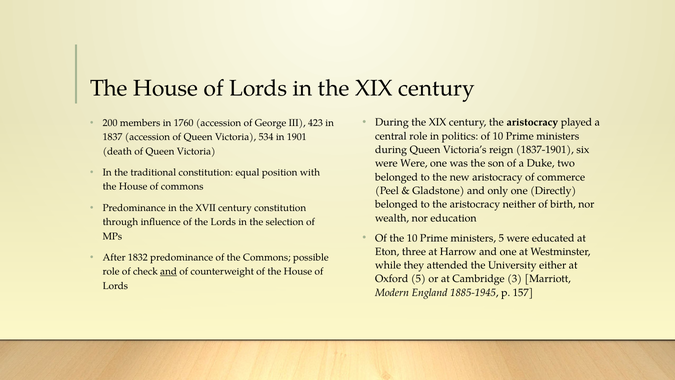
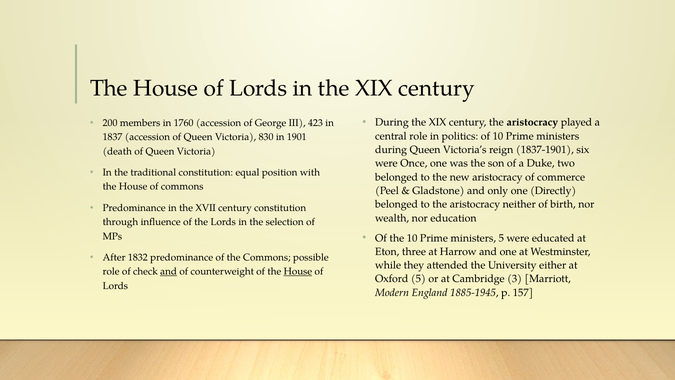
534: 534 -> 830
were Were: Were -> Once
House at (298, 271) underline: none -> present
